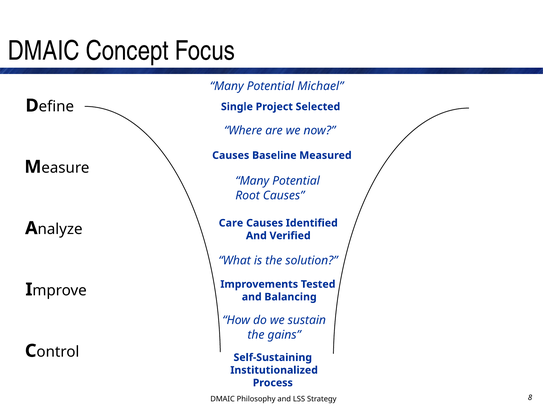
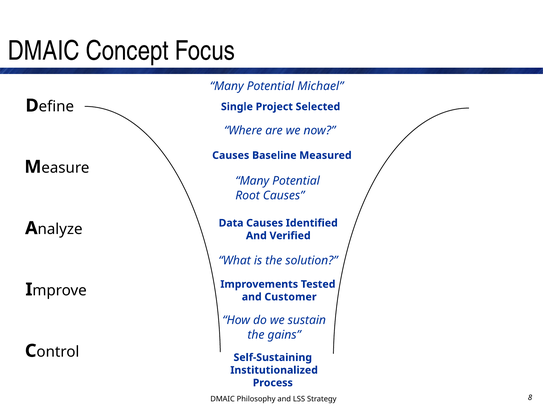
Care: Care -> Data
Balancing: Balancing -> Customer
